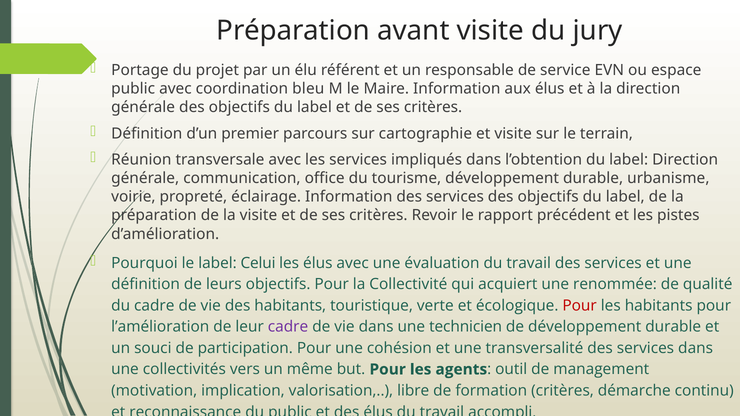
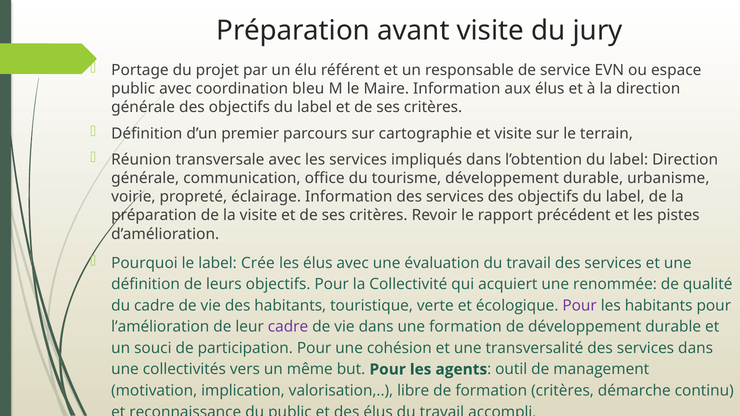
Celui: Celui -> Crée
Pour at (580, 306) colour: red -> purple
une technicien: technicien -> formation
